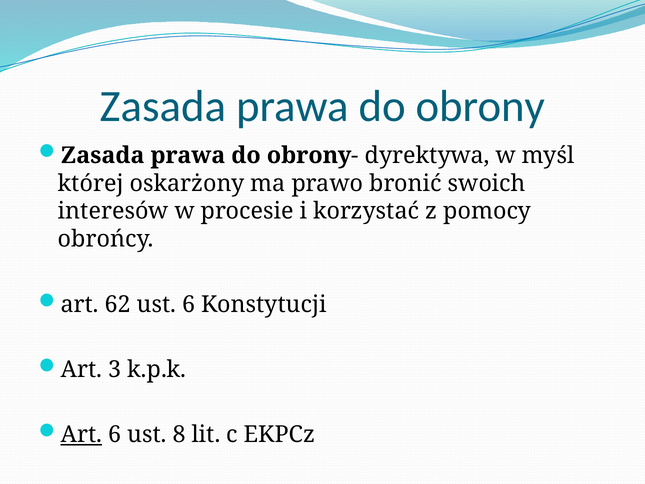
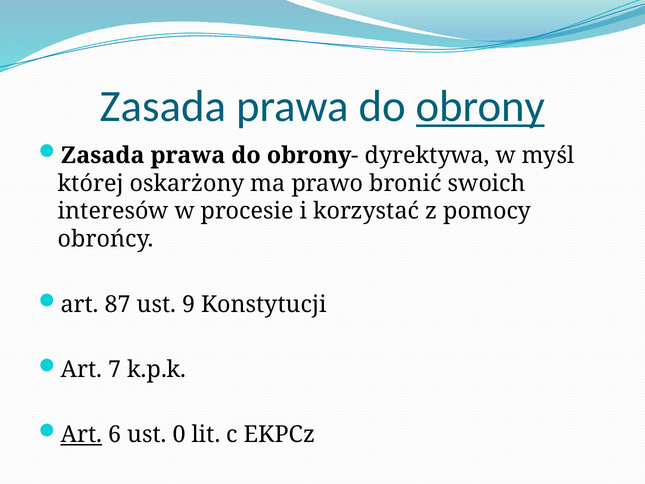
obrony underline: none -> present
62: 62 -> 87
ust 6: 6 -> 9
3: 3 -> 7
8: 8 -> 0
